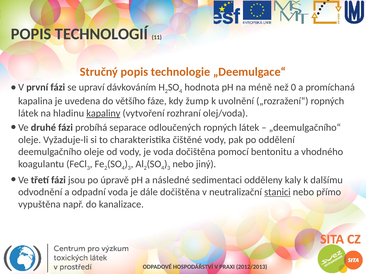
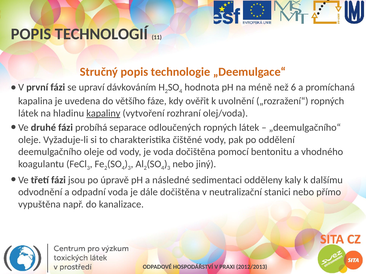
0: 0 -> 6
žump: žump -> ověřit
stanici underline: present -> none
